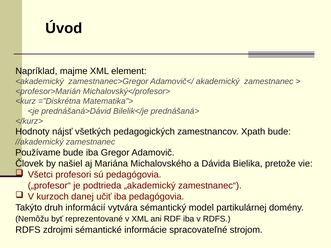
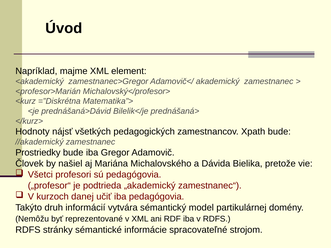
Používame: Používame -> Prostriedky
zdrojmi: zdrojmi -> stránky
